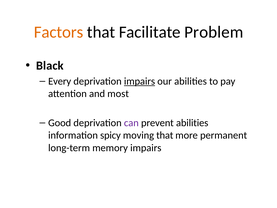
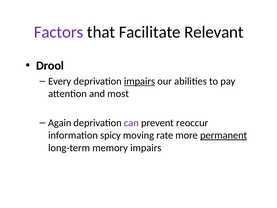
Factors colour: orange -> purple
Problem: Problem -> Relevant
Black: Black -> Drool
Good: Good -> Again
prevent abilities: abilities -> reoccur
moving that: that -> rate
permanent underline: none -> present
